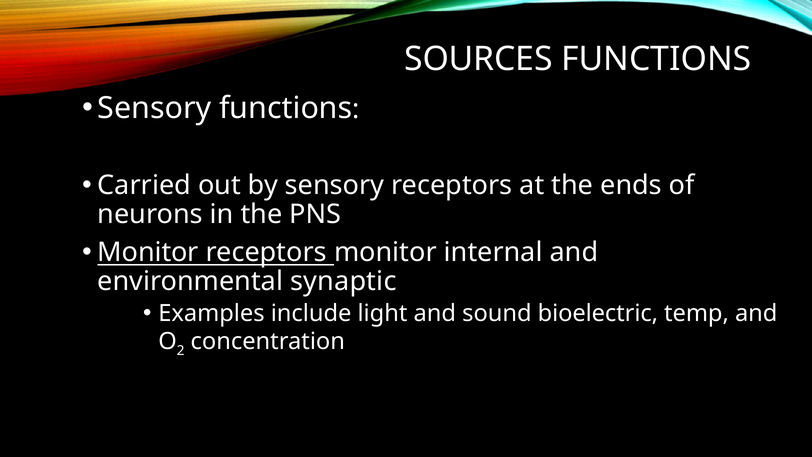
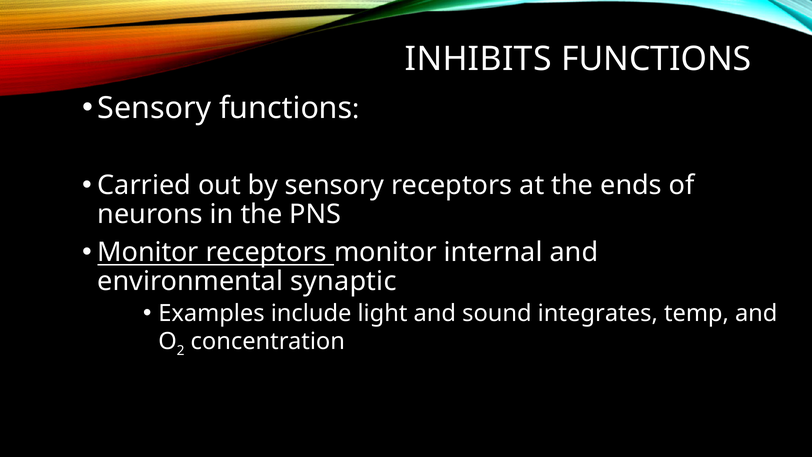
SOURCES: SOURCES -> INHIBITS
bioelectric: bioelectric -> integrates
